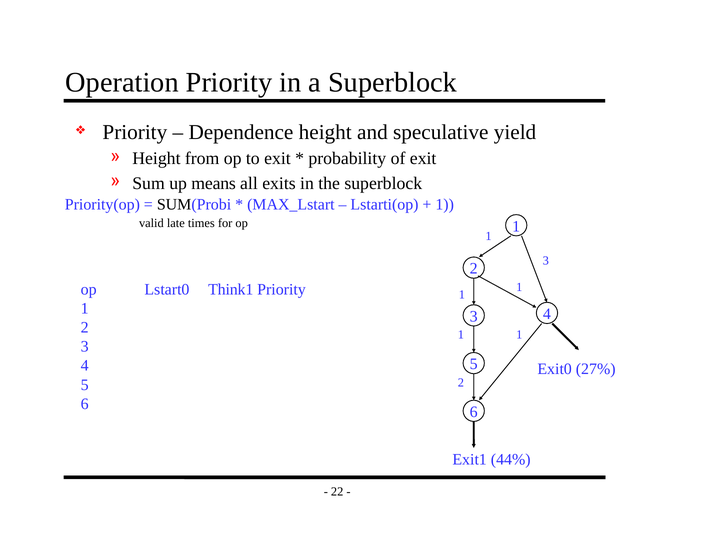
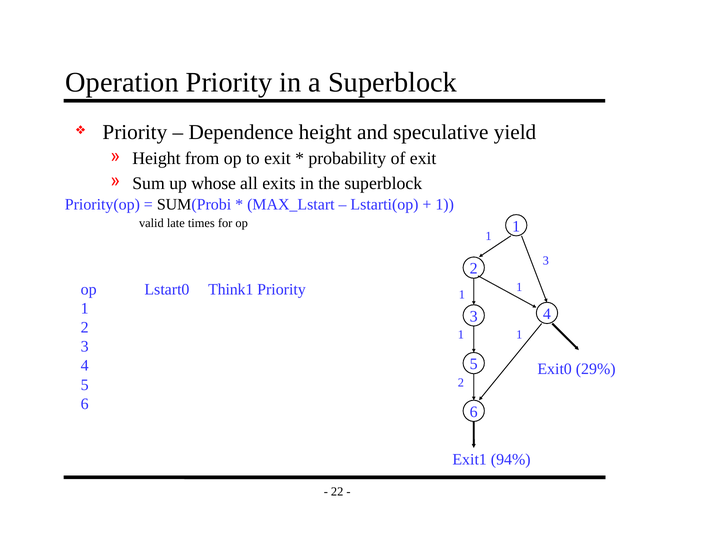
means: means -> whose
27%: 27% -> 29%
44%: 44% -> 94%
